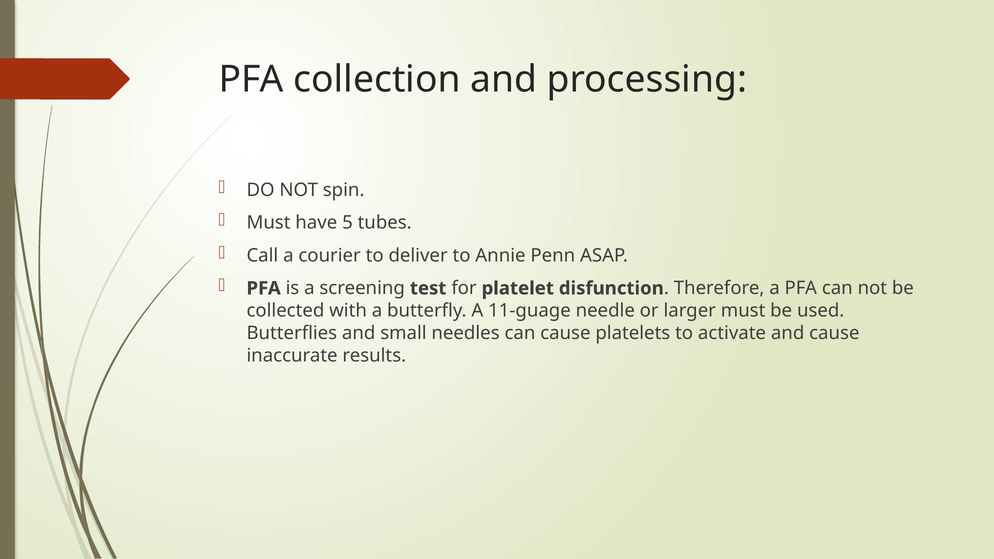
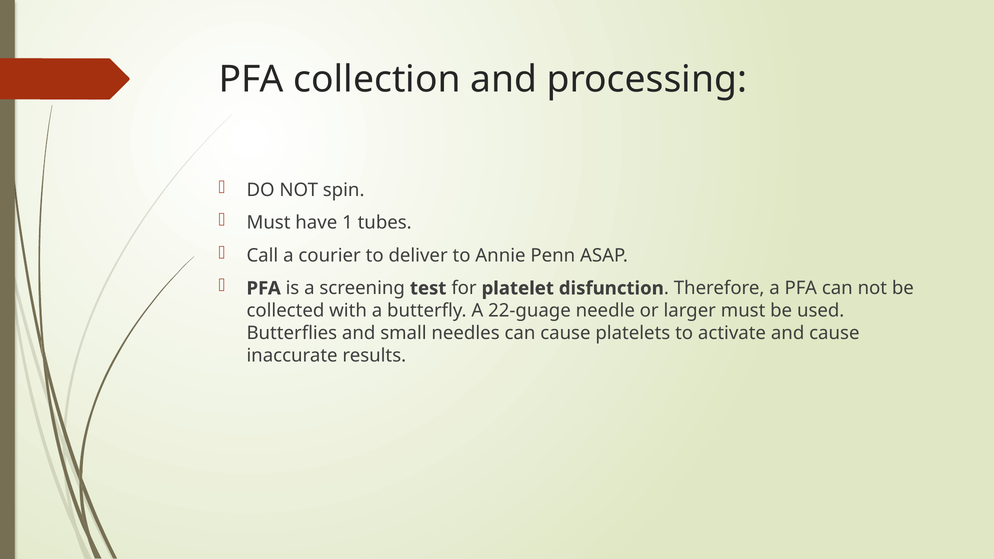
5: 5 -> 1
11-guage: 11-guage -> 22-guage
